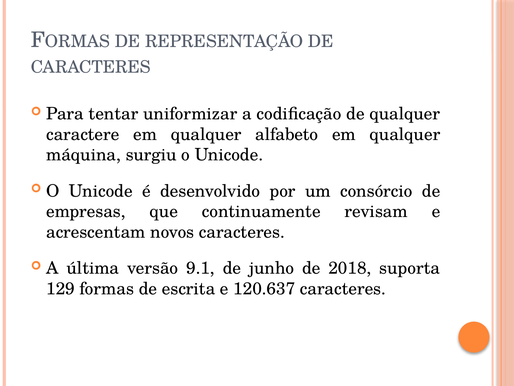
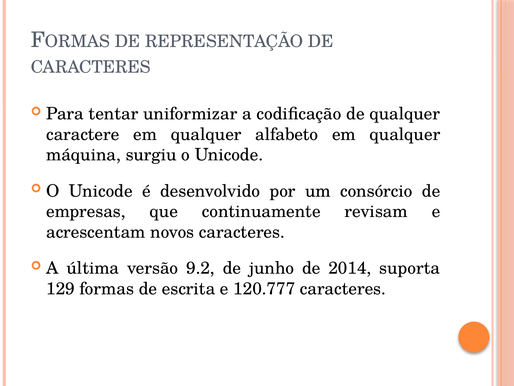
9.1: 9.1 -> 9.2
2018: 2018 -> 2014
120.637: 120.637 -> 120.777
